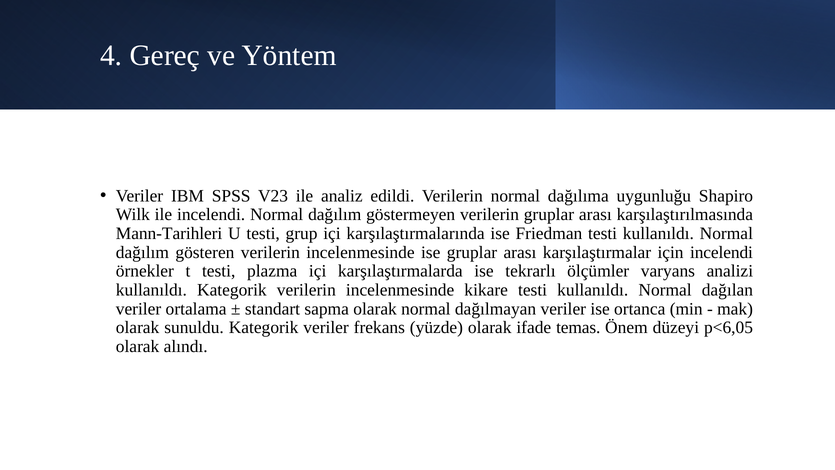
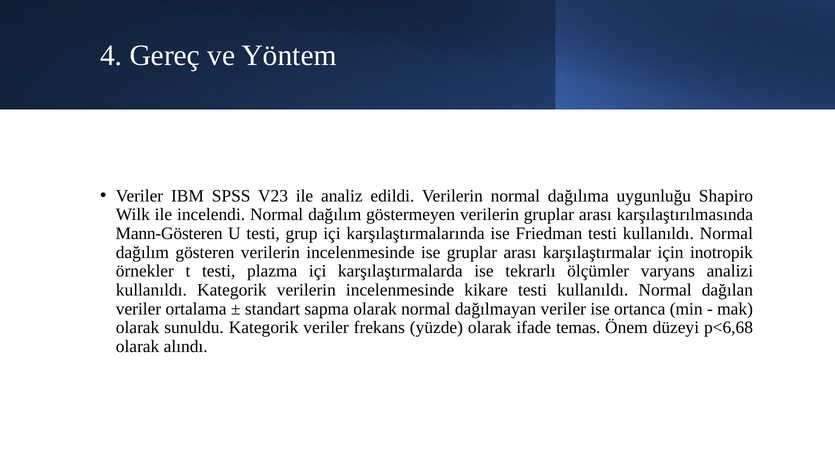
Mann-Tarihleri: Mann-Tarihleri -> Mann-Gösteren
için incelendi: incelendi -> inotropik
p<6,05: p<6,05 -> p<6,68
